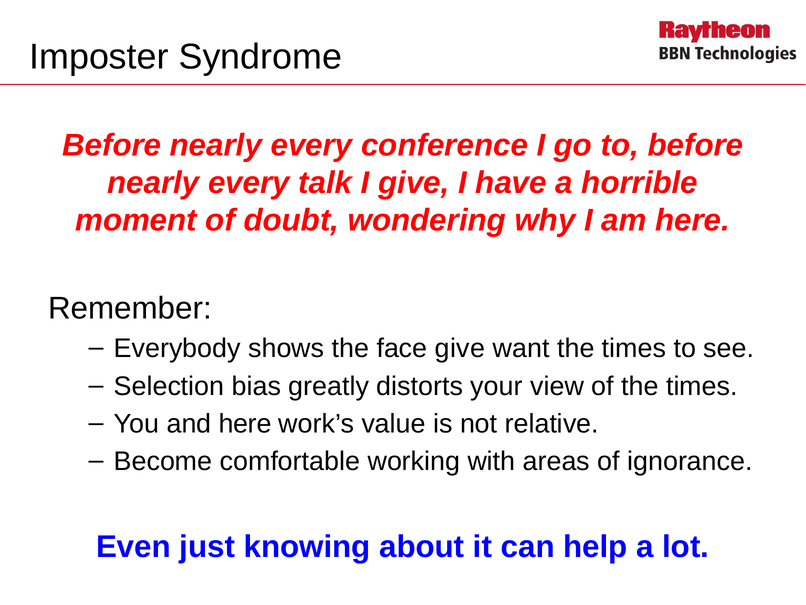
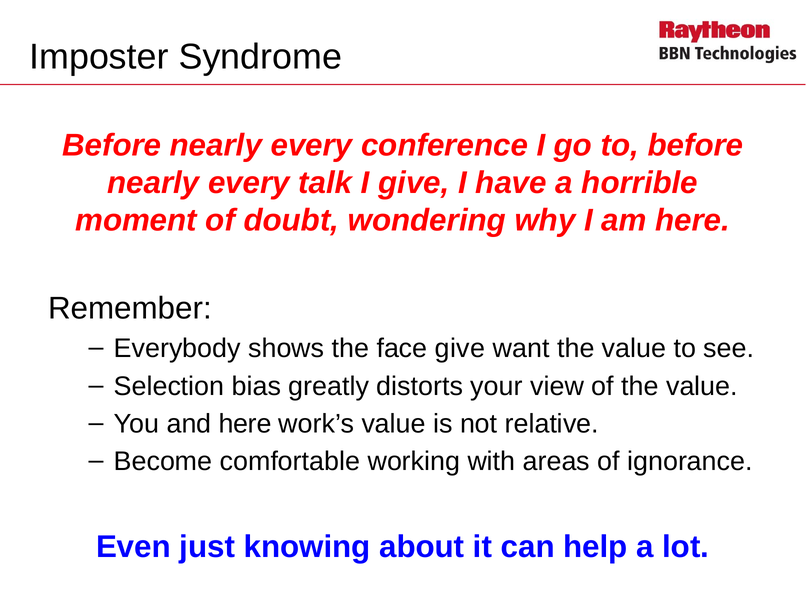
want the times: times -> value
of the times: times -> value
